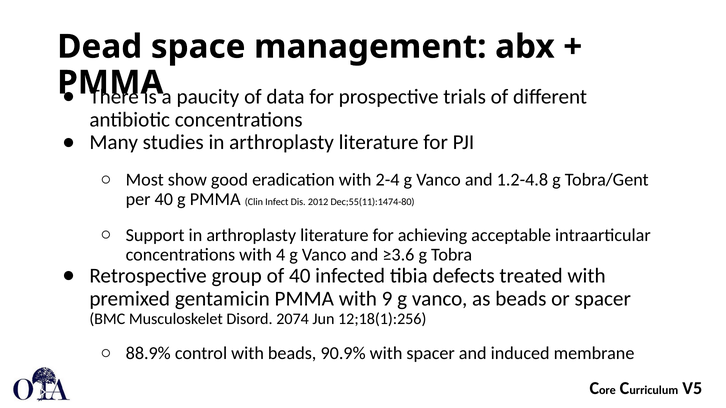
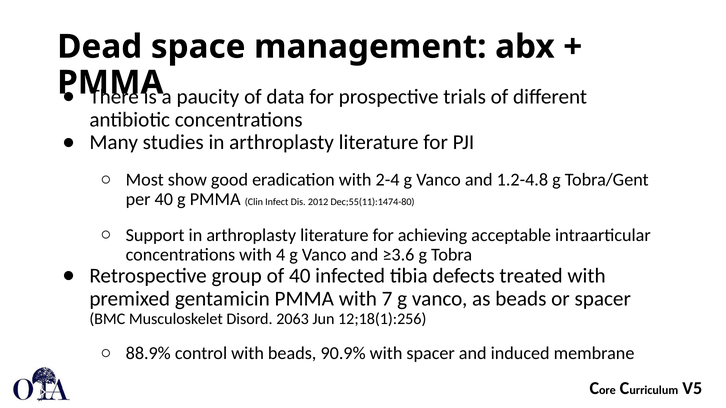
9: 9 -> 7
2074: 2074 -> 2063
